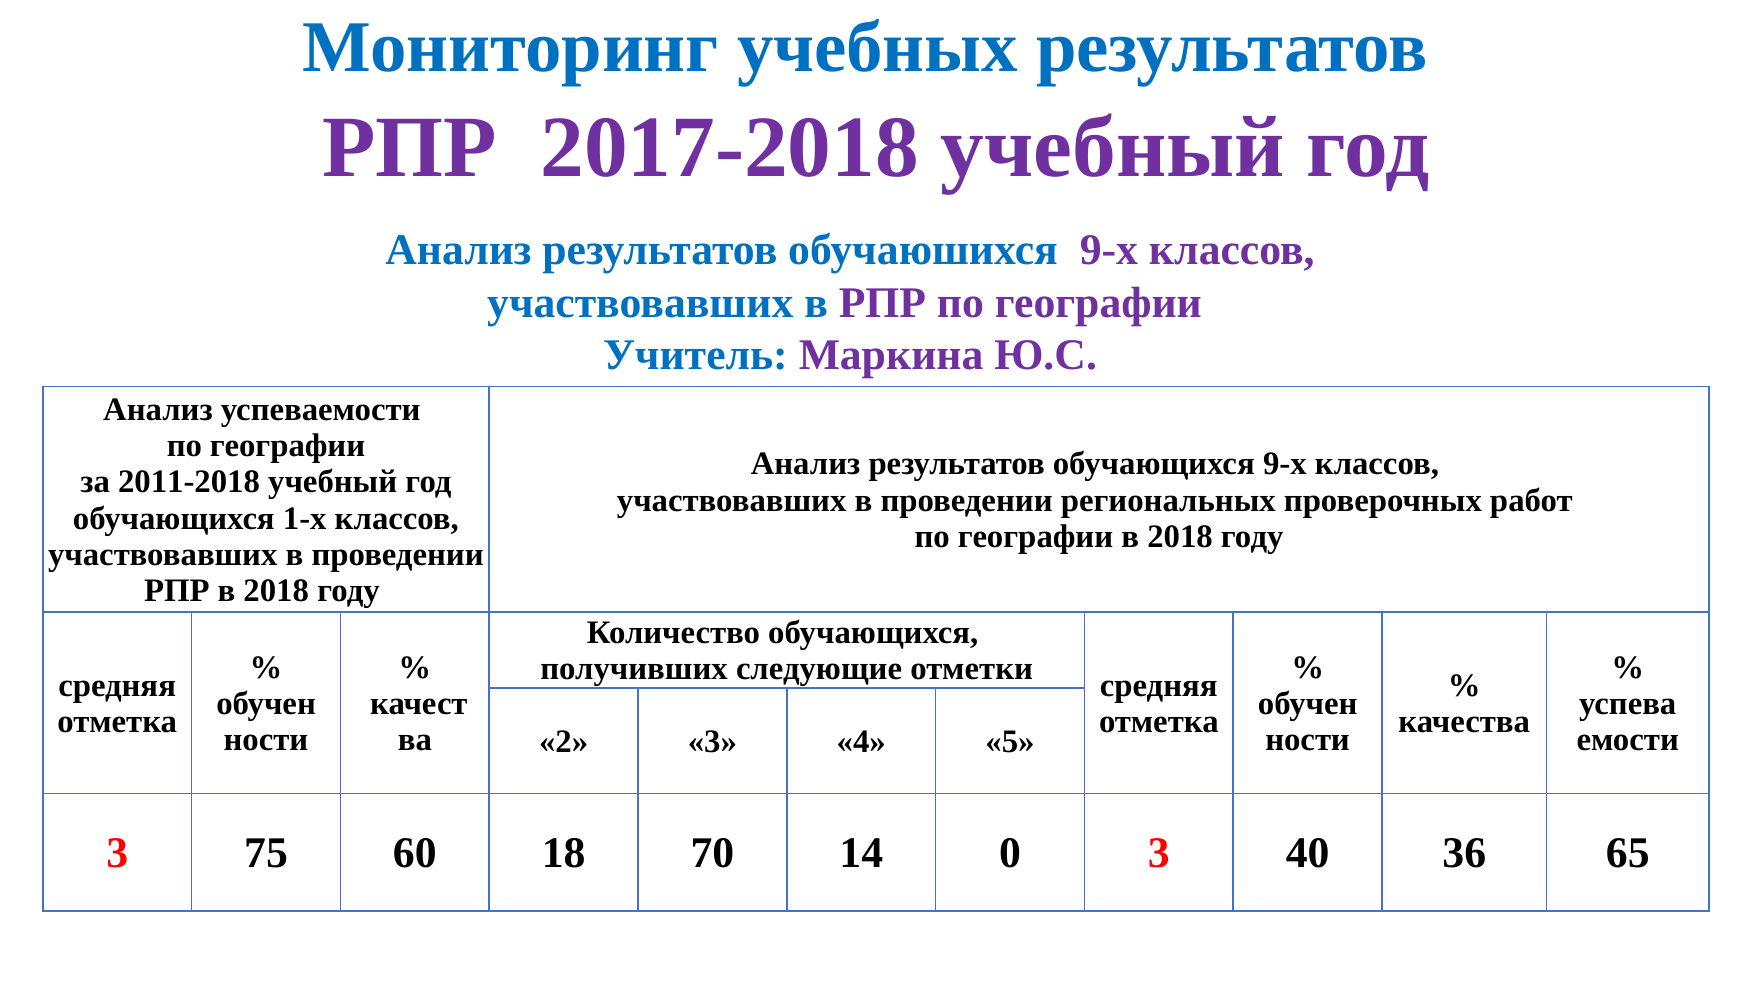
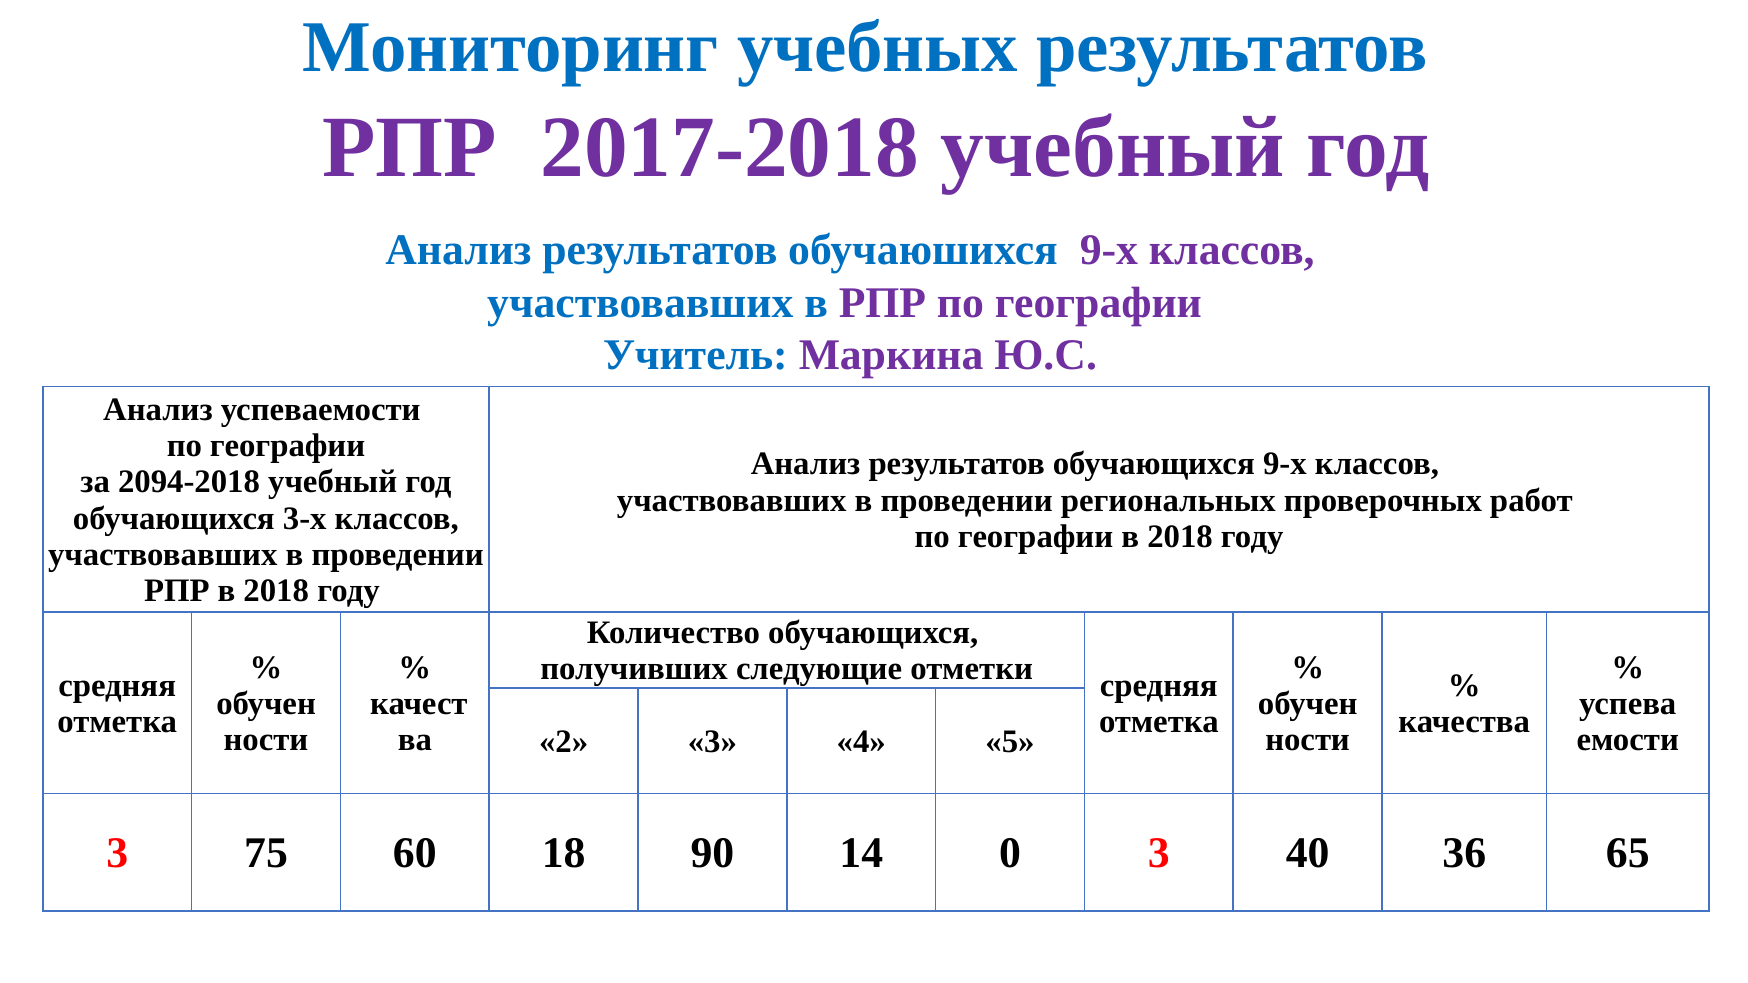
2011-2018: 2011-2018 -> 2094-2018
1-х: 1-х -> 3-х
70: 70 -> 90
